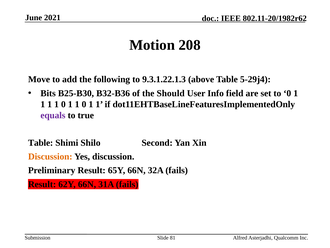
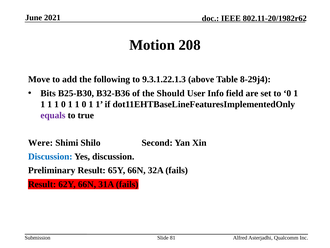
5-29j4: 5-29j4 -> 8-29j4
Table at (41, 143): Table -> Were
Discussion at (50, 156) colour: orange -> blue
